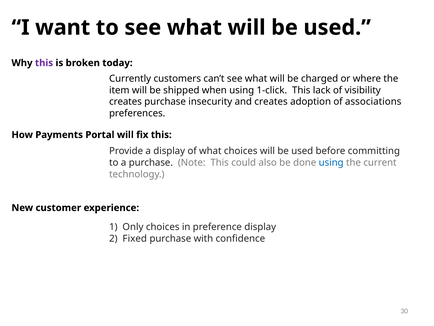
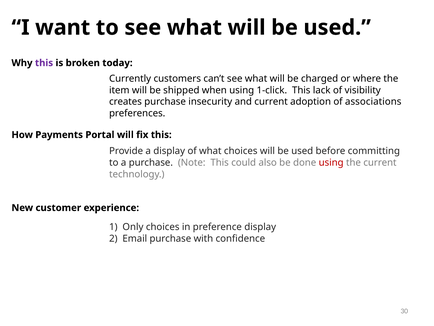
and creates: creates -> current
using at (331, 162) colour: blue -> red
Fixed: Fixed -> Email
